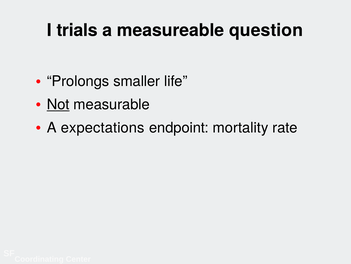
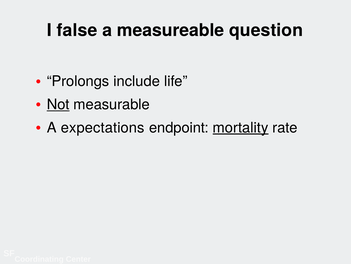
trials: trials -> false
smaller: smaller -> include
mortality underline: none -> present
